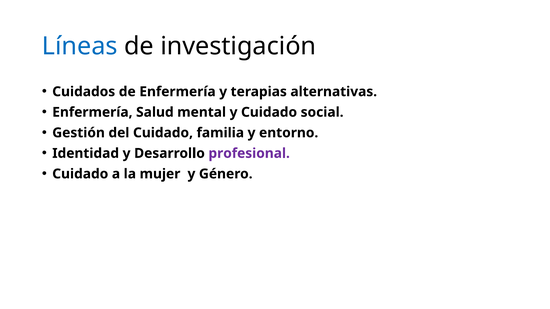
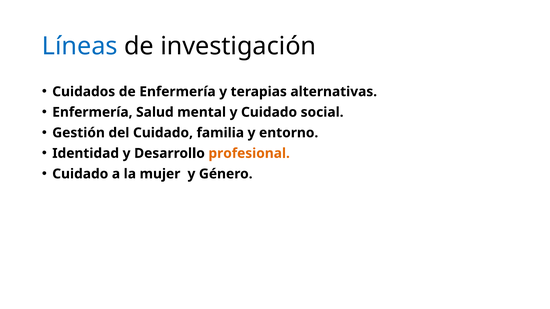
profesional colour: purple -> orange
